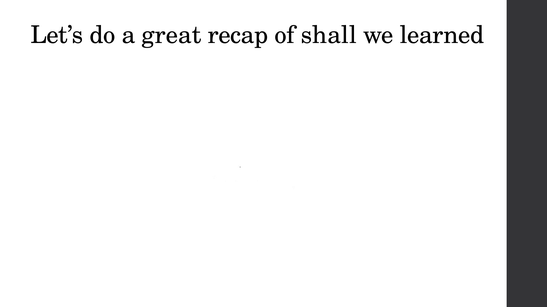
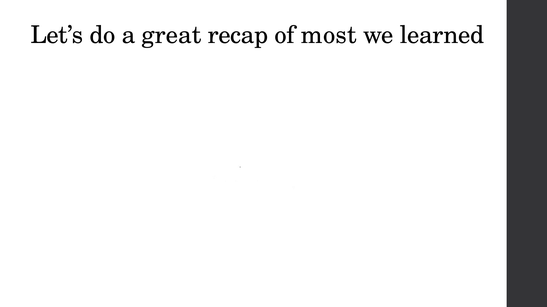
shall: shall -> most
